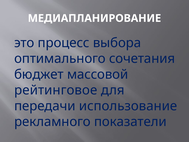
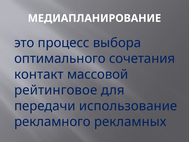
бюджет: бюджет -> контакт
показатели: показатели -> рекламных
